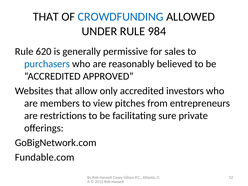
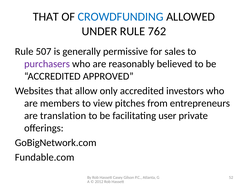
984: 984 -> 762
620: 620 -> 507
purchasers colour: blue -> purple
restrictions: restrictions -> translation
sure: sure -> user
